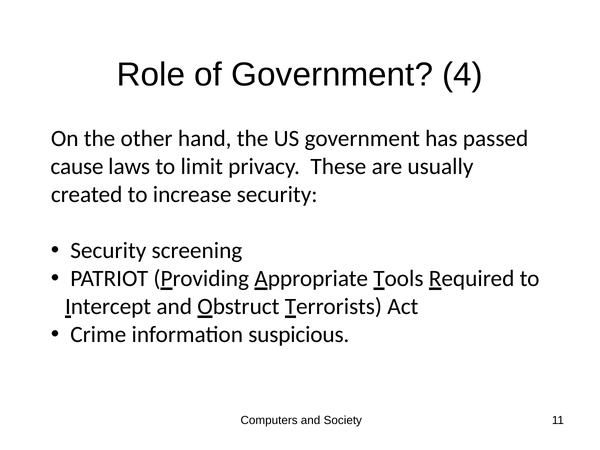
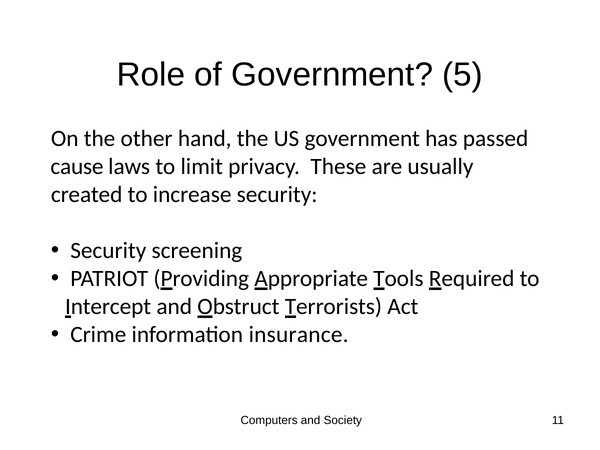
4: 4 -> 5
suspicious: suspicious -> insurance
